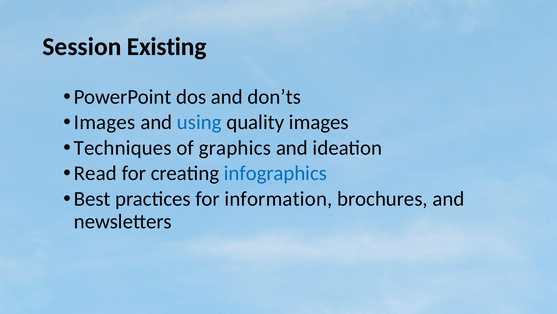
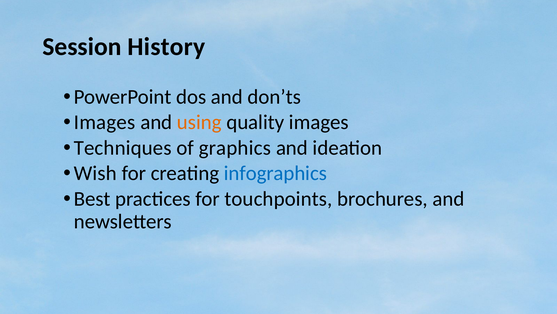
Existing: Existing -> History
using colour: blue -> orange
Read: Read -> Wish
information: information -> touchpoints
